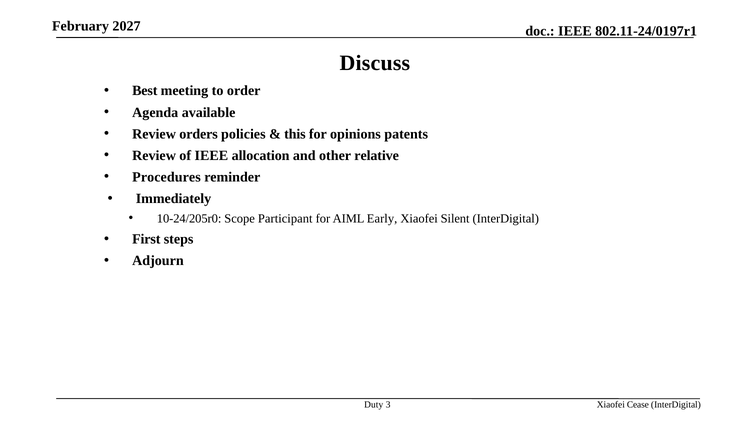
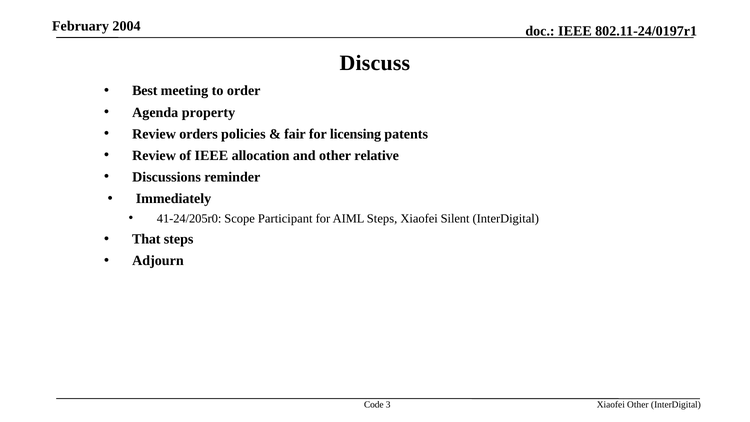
2027: 2027 -> 2004
available: available -> property
this: this -> fair
opinions: opinions -> licensing
Procedures: Procedures -> Discussions
10-24/205r0: 10-24/205r0 -> 41-24/205r0
AIML Early: Early -> Steps
First: First -> That
Duty: Duty -> Code
Xiaofei Cease: Cease -> Other
